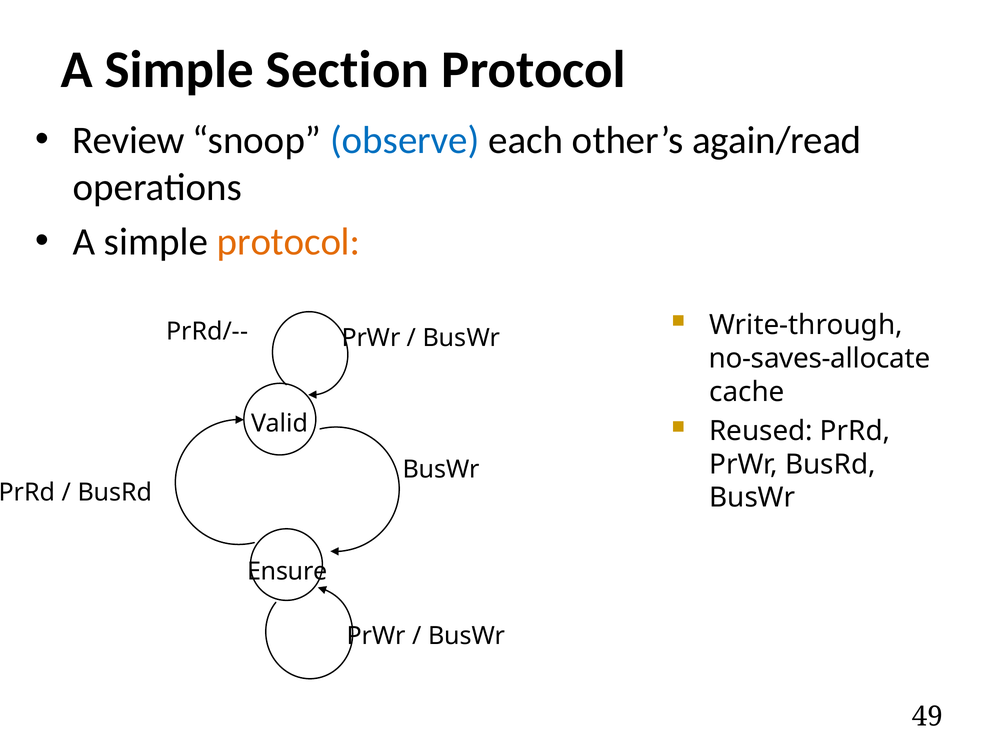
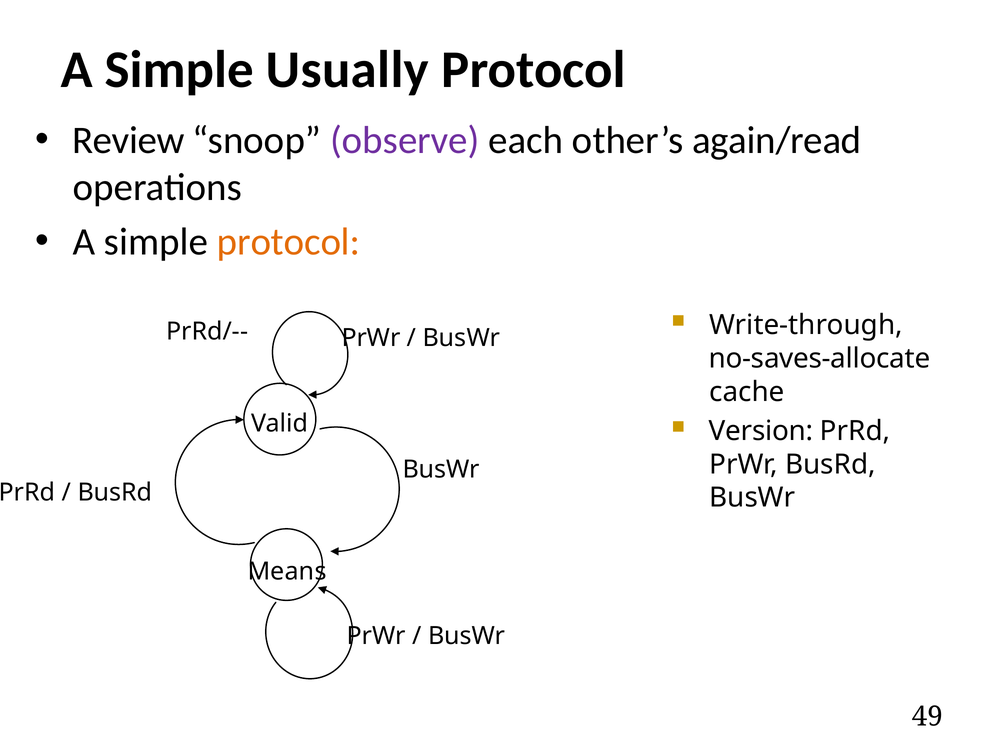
Section: Section -> Usually
observe colour: blue -> purple
Reused: Reused -> Version
Ensure: Ensure -> Means
